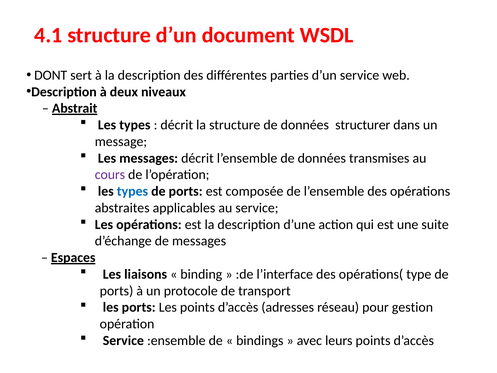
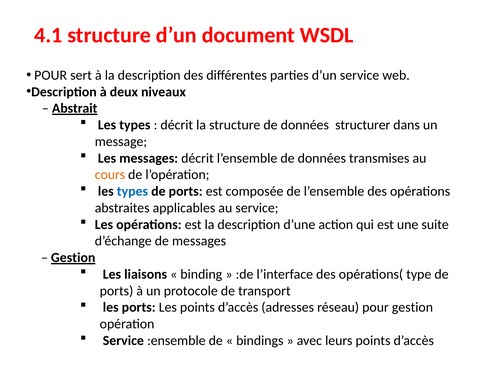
DONT at (51, 75): DONT -> POUR
cours colour: purple -> orange
Espaces at (73, 258): Espaces -> Gestion
